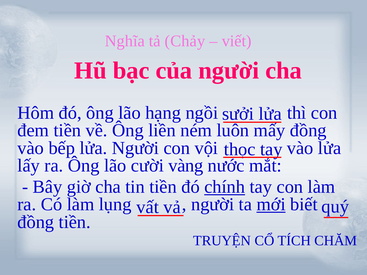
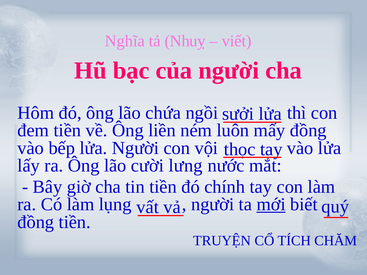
Chảy: Chảy -> Nhuỵ
hạng: hạng -> chứa
vàng: vàng -> lưng
chính underline: present -> none
